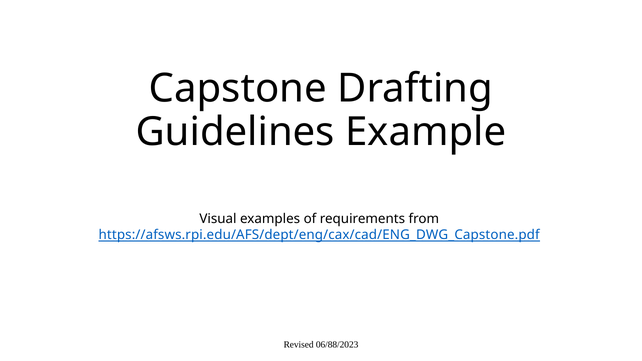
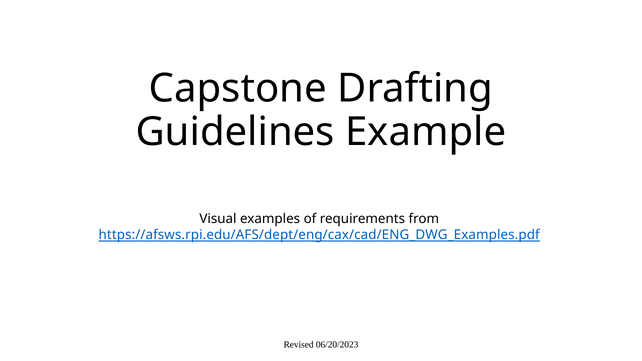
https://afsws.rpi.edu/AFS/dept/eng/cax/cad/ENG_DWG_Capstone.pdf: https://afsws.rpi.edu/AFS/dept/eng/cax/cad/ENG_DWG_Capstone.pdf -> https://afsws.rpi.edu/AFS/dept/eng/cax/cad/ENG_DWG_Examples.pdf
06/88/2023: 06/88/2023 -> 06/20/2023
